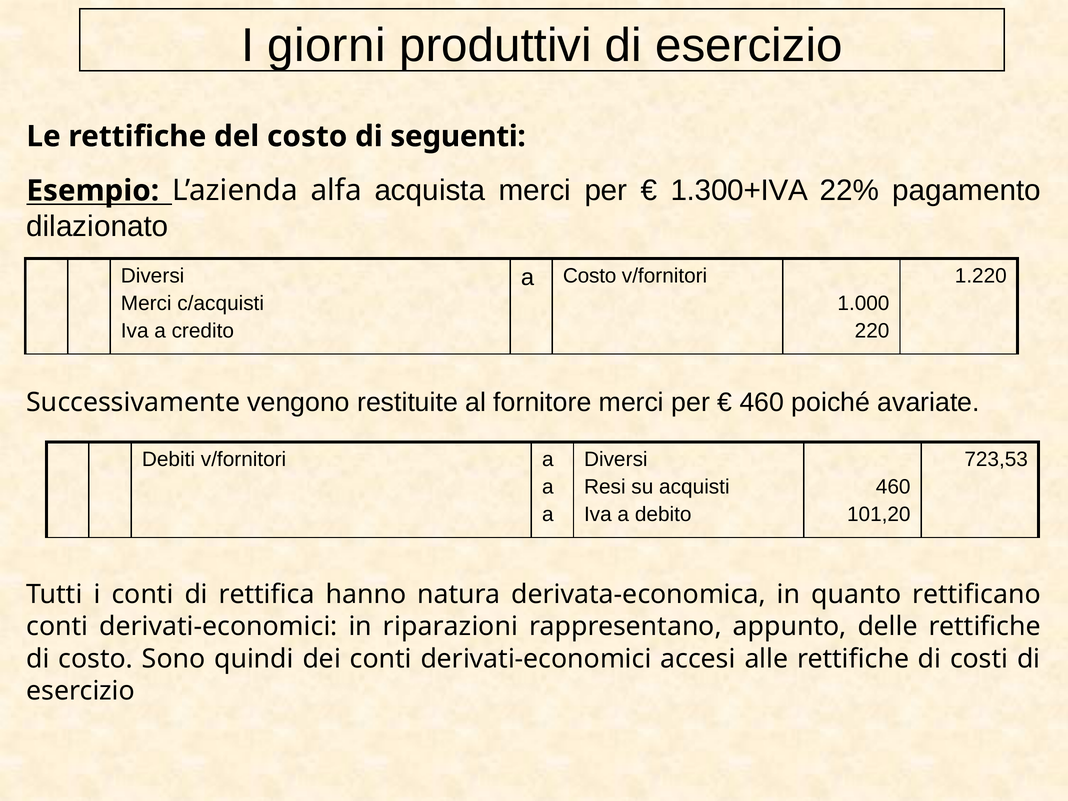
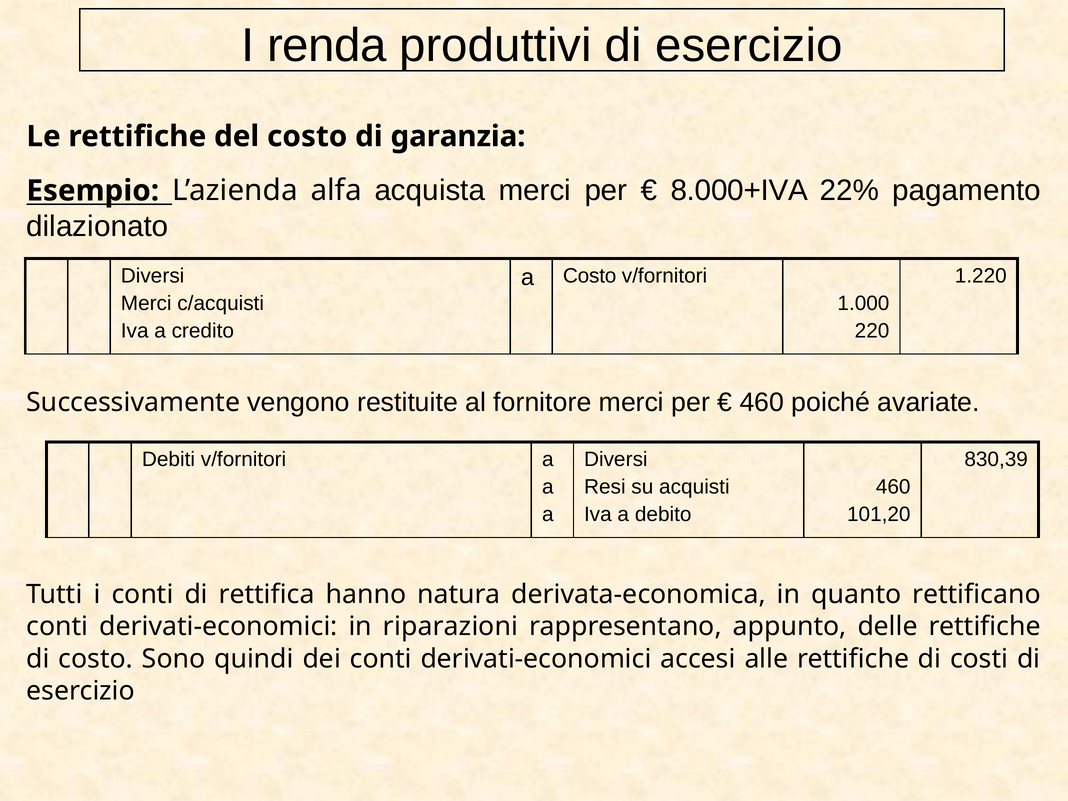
giorni: giorni -> renda
seguenti: seguenti -> garanzia
1.300+IVA: 1.300+IVA -> 8.000+IVA
723,53: 723,53 -> 830,39
